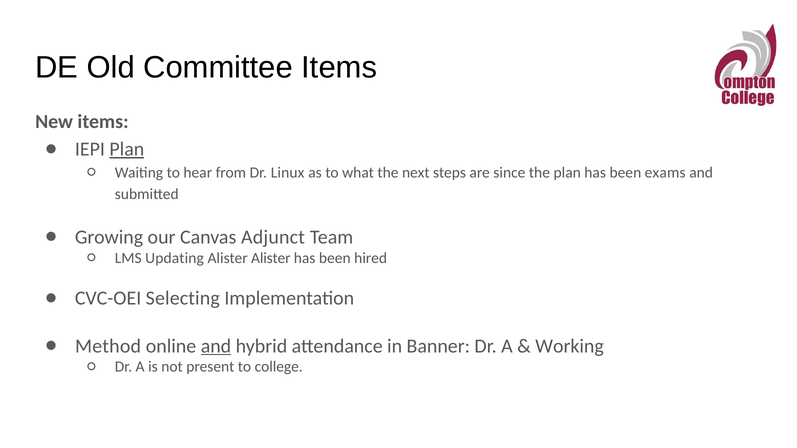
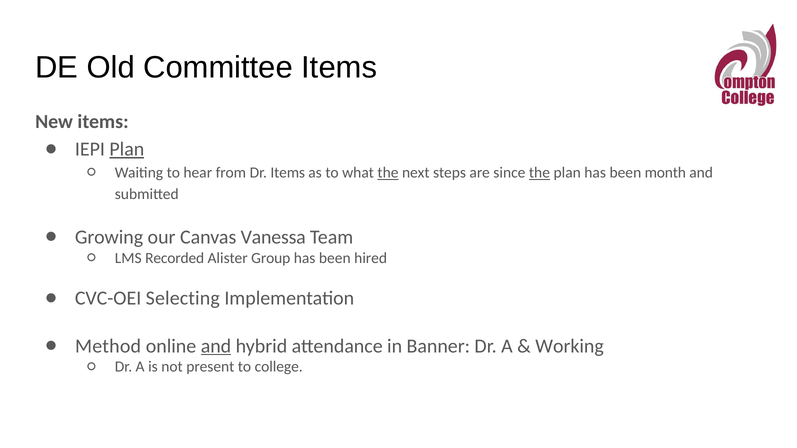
Dr Linux: Linux -> Items
the at (388, 173) underline: none -> present
the at (539, 173) underline: none -> present
exams: exams -> month
Adjunct: Adjunct -> Vanessa
Updating: Updating -> Recorded
Alister Alister: Alister -> Group
